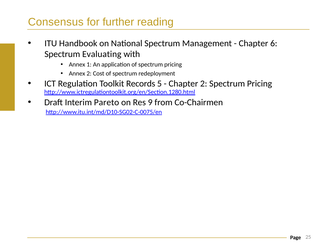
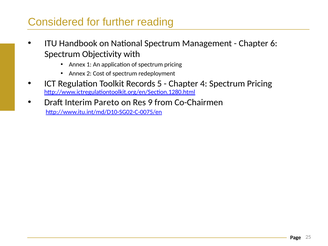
Consensus: Consensus -> Considered
Evaluating: Evaluating -> Objectivity
Chapter 2: 2 -> 4
